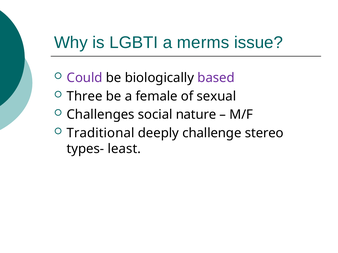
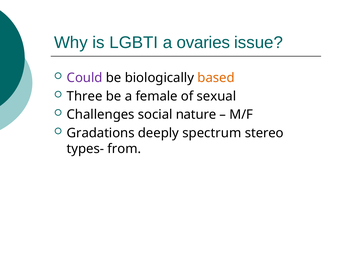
merms: merms -> ovaries
based colour: purple -> orange
Traditional: Traditional -> Gradations
challenge: challenge -> spectrum
least: least -> from
